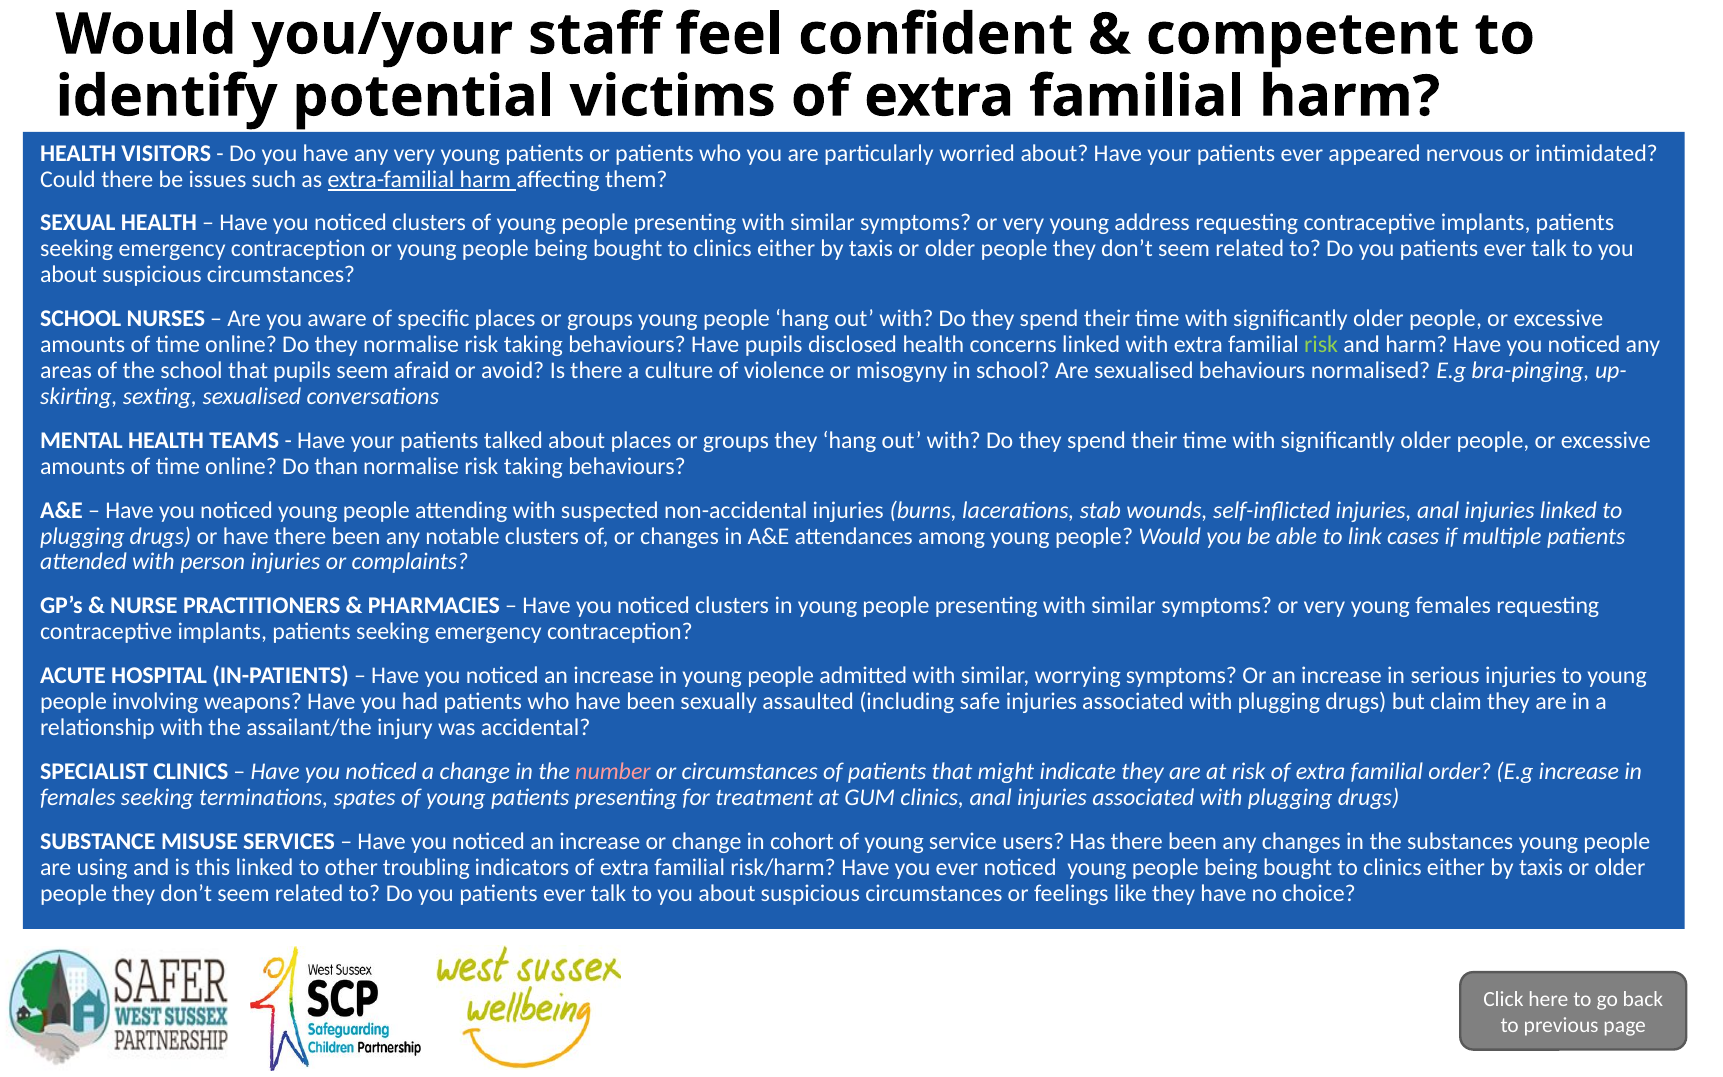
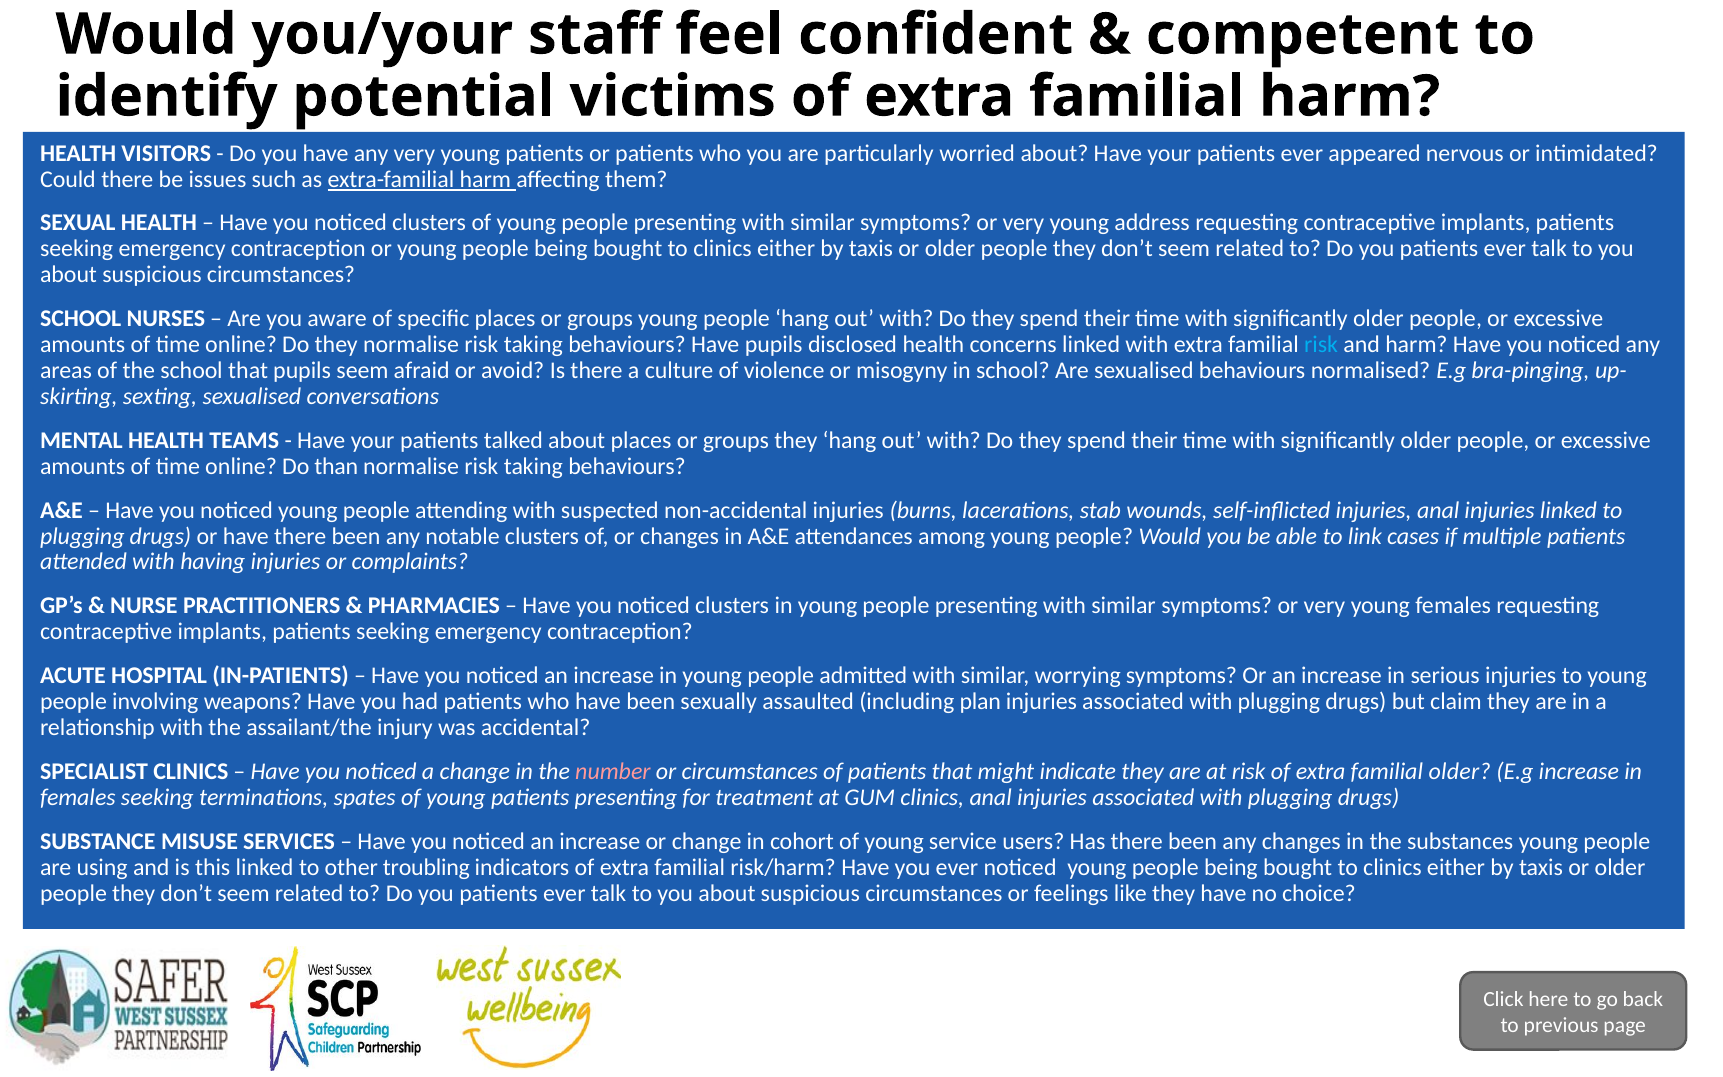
risk at (1321, 345) colour: light green -> light blue
person: person -> having
safe: safe -> plan
familial order: order -> older
